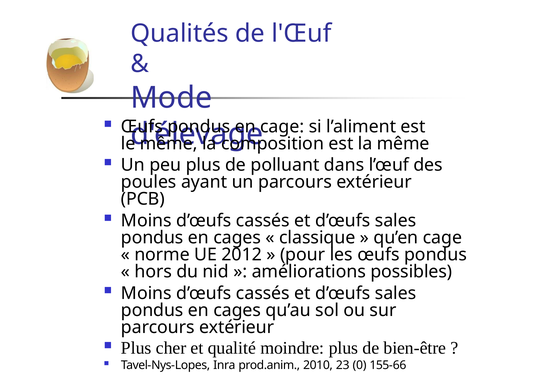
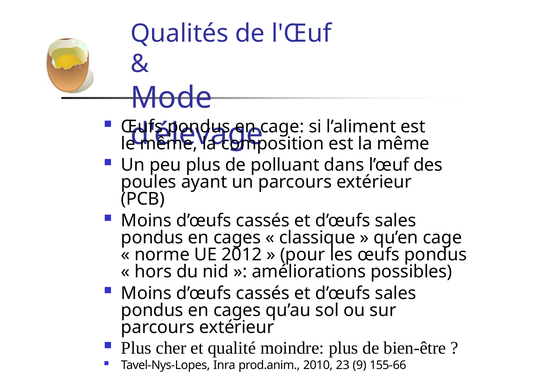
0: 0 -> 9
